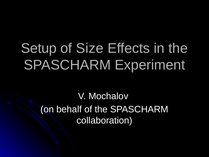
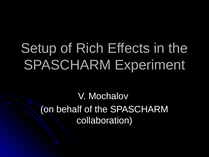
Size: Size -> Rich
